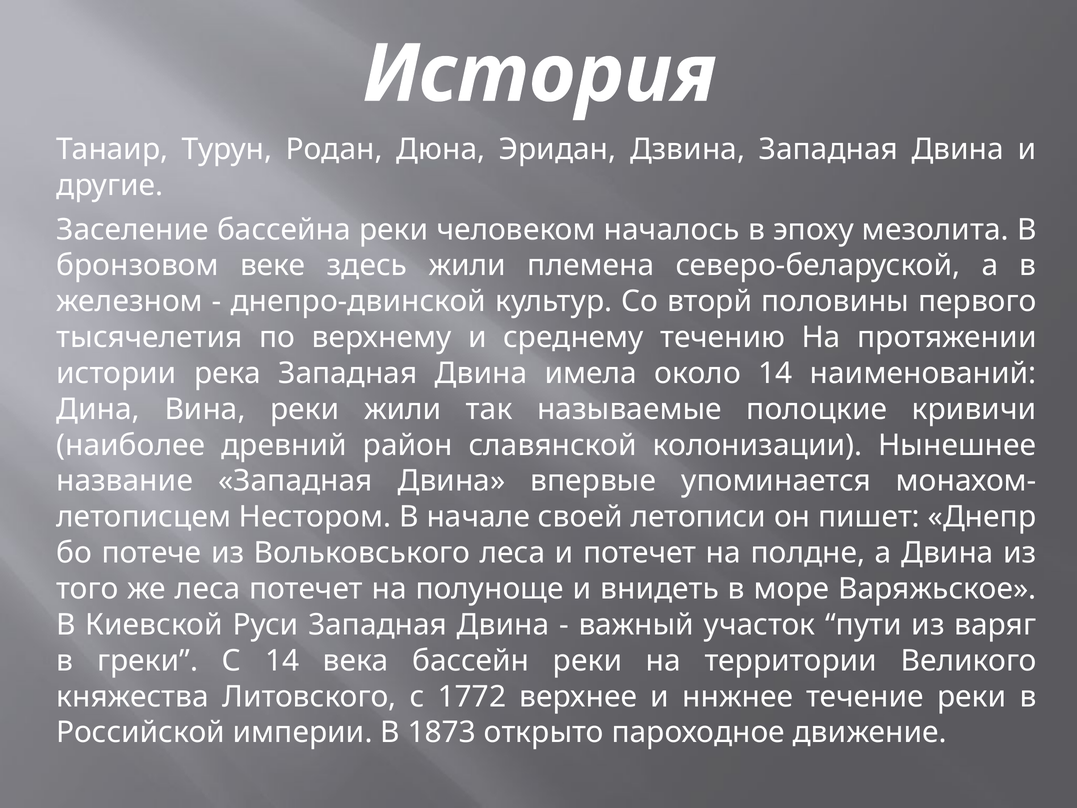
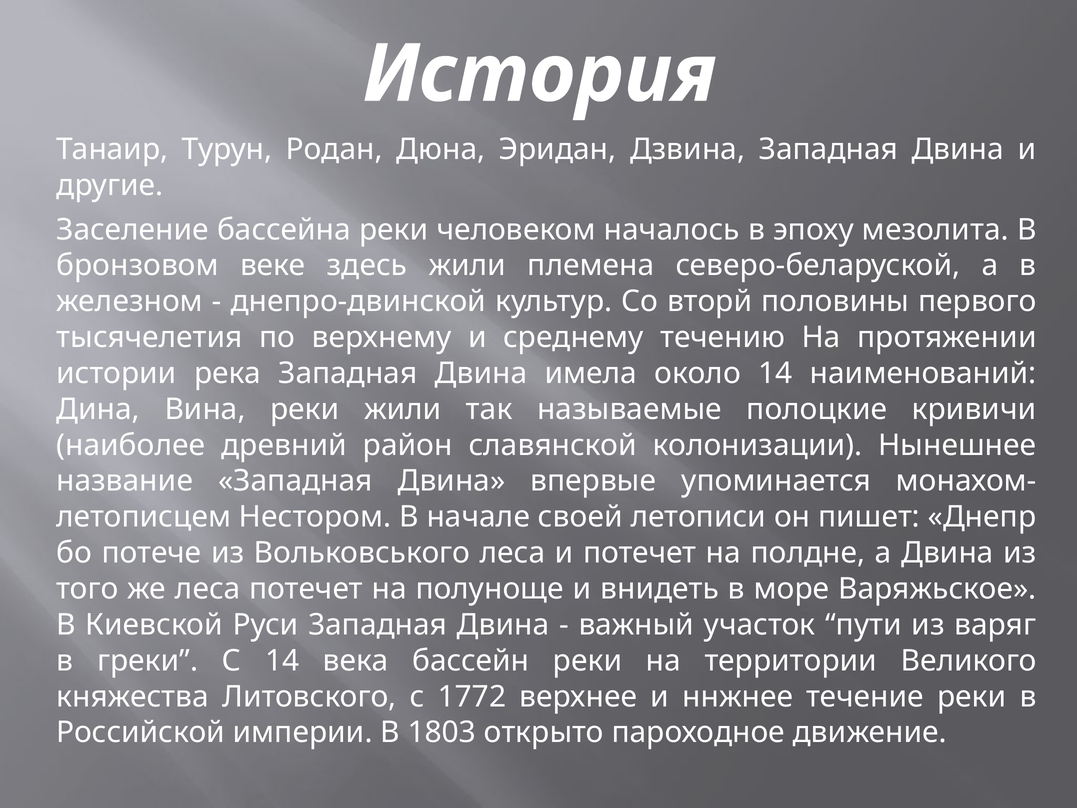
1873: 1873 -> 1803
